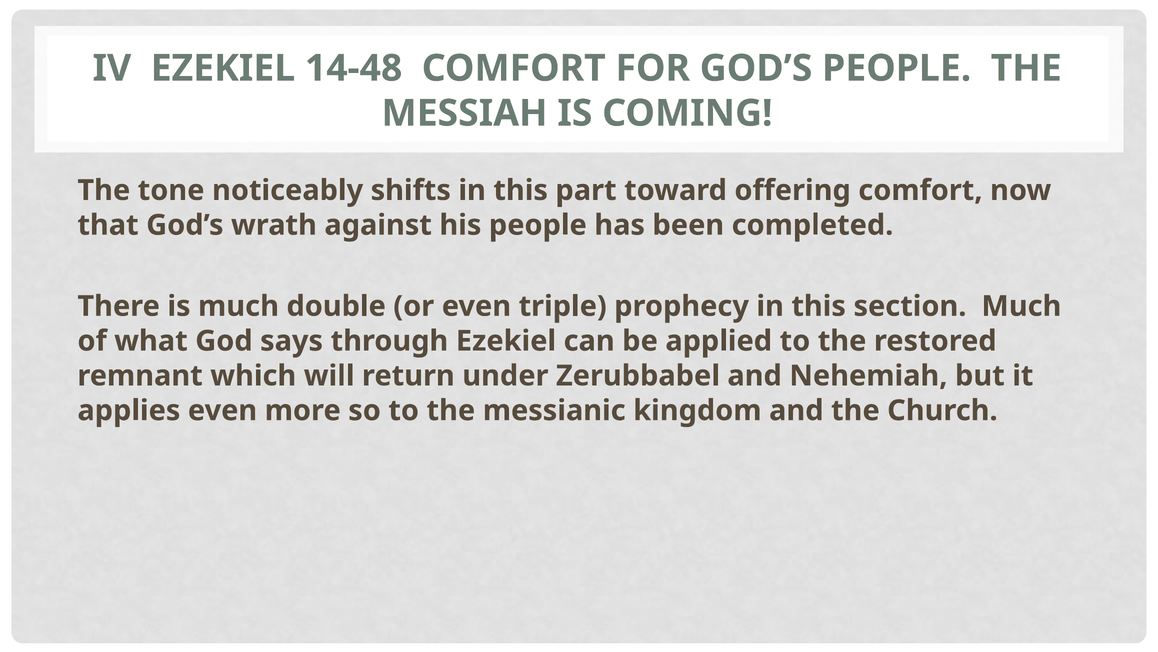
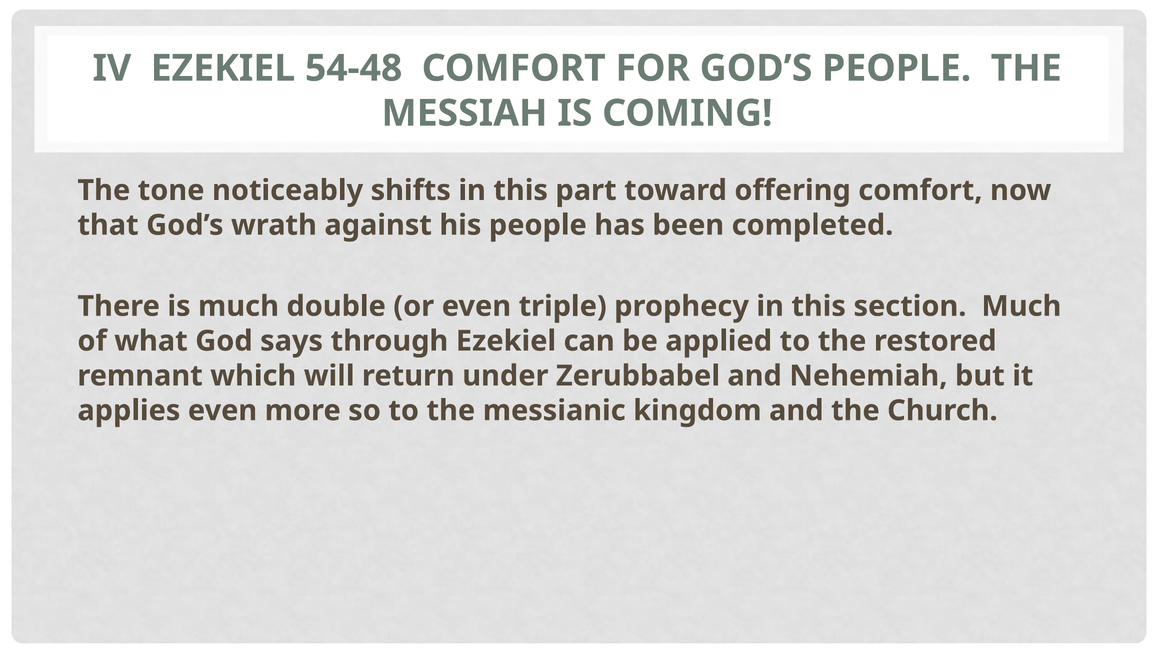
14-48: 14-48 -> 54-48
